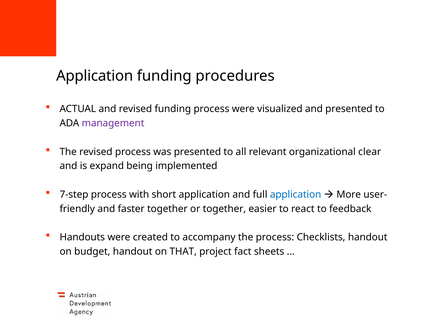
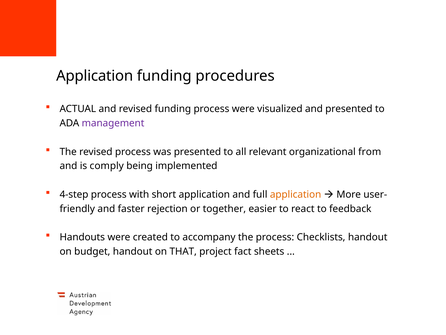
clear: clear -> from
expand: expand -> comply
7-step: 7-step -> 4-step
application at (296, 194) colour: blue -> orange
faster together: together -> rejection
